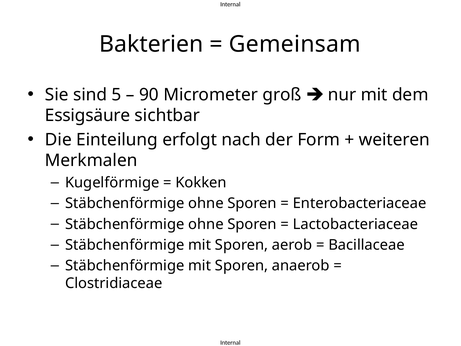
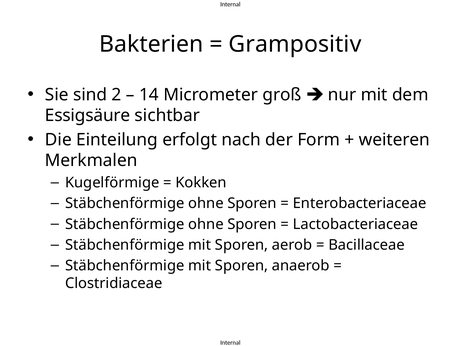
Gemeinsam: Gemeinsam -> Grampositiv
5: 5 -> 2
90: 90 -> 14
